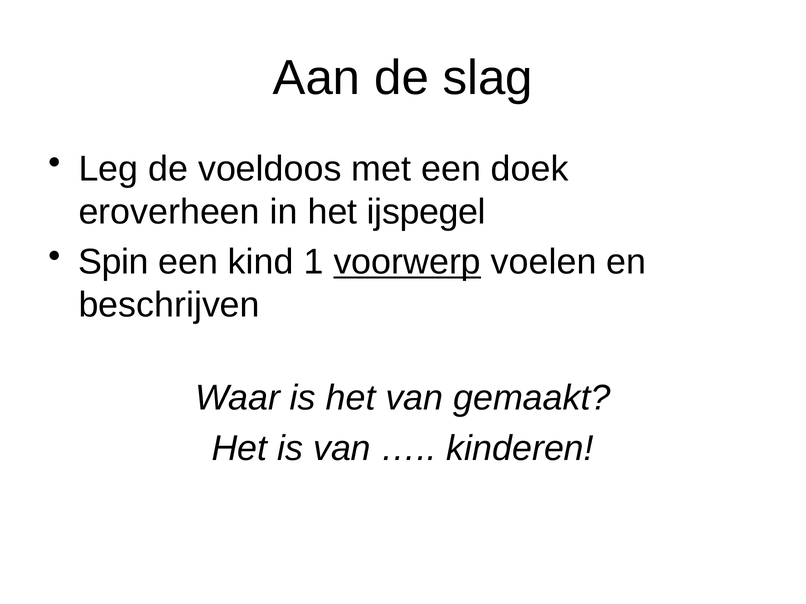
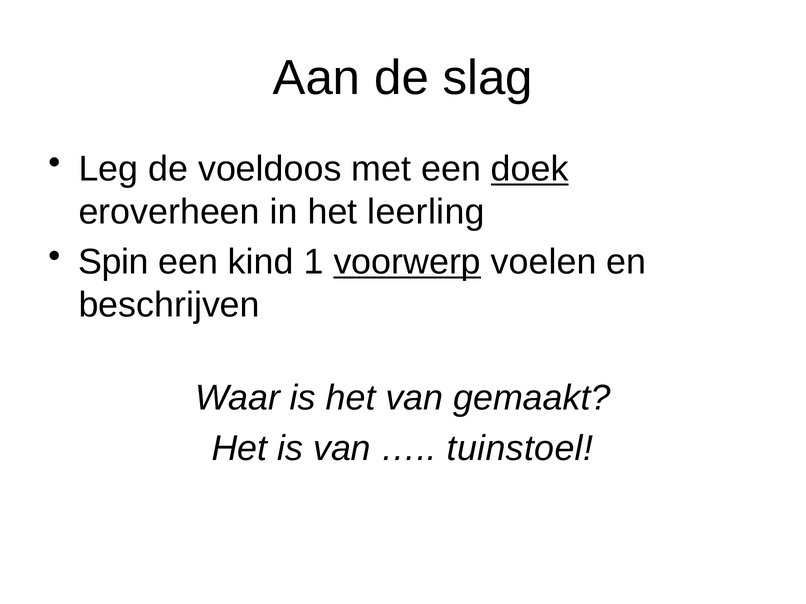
doek underline: none -> present
ijspegel: ijspegel -> leerling
kinderen: kinderen -> tuinstoel
